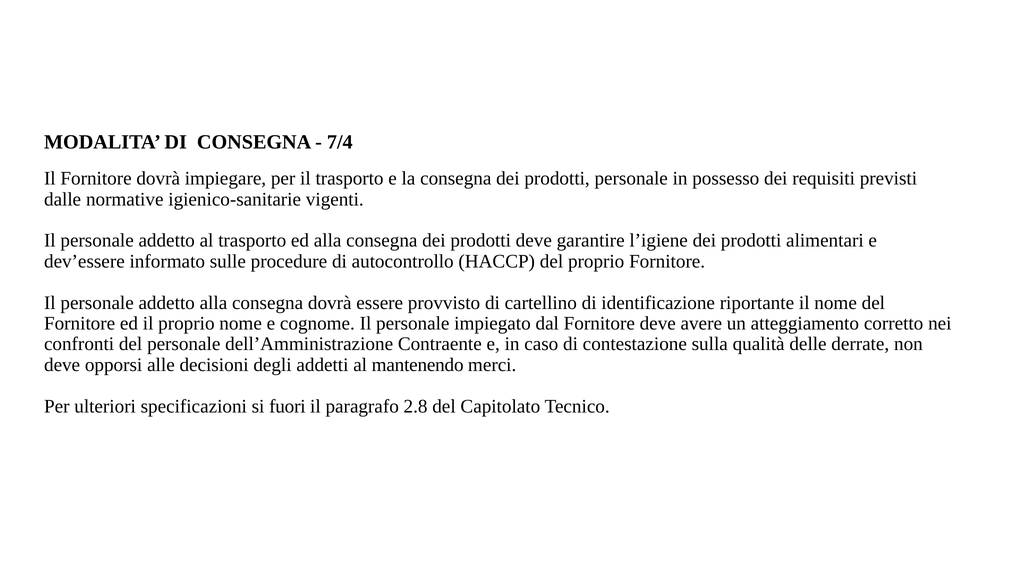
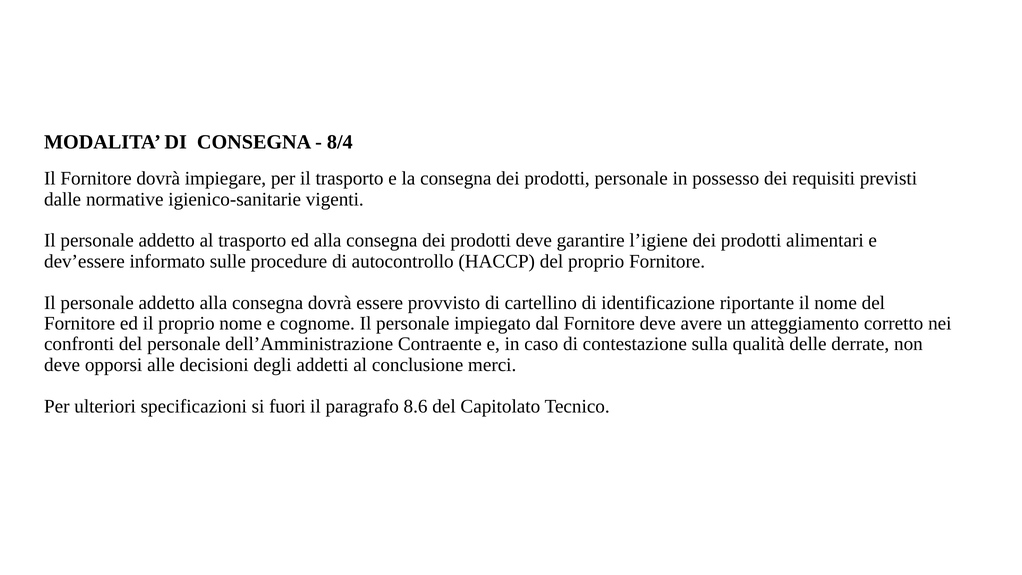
7/4: 7/4 -> 8/4
mantenendo: mantenendo -> conclusione
2.8: 2.8 -> 8.6
